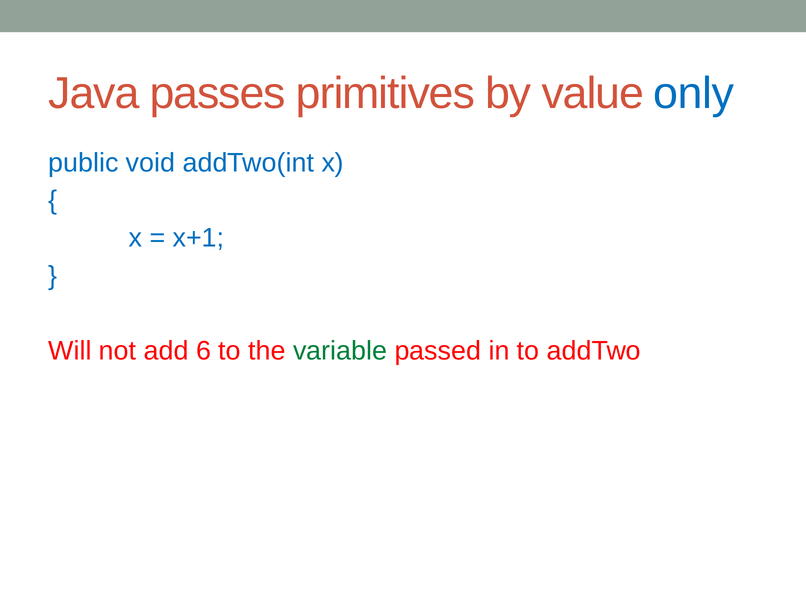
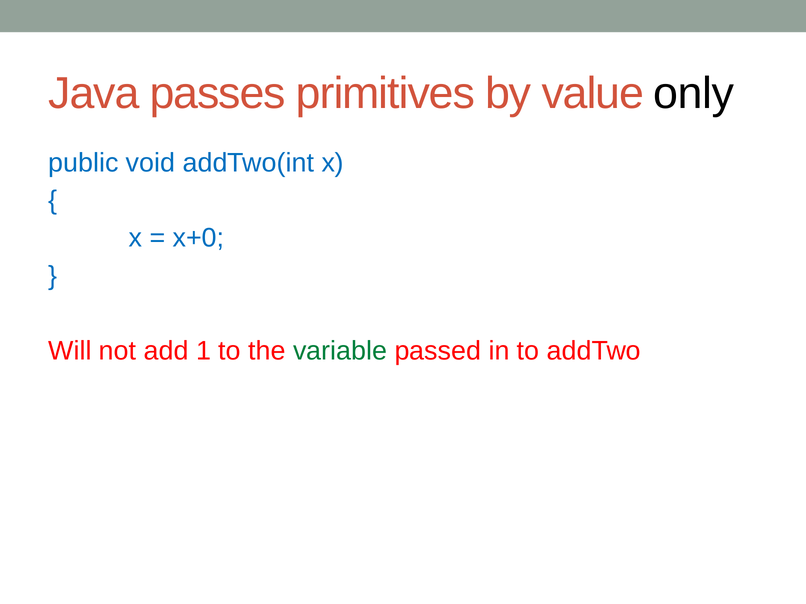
only colour: blue -> black
x+1: x+1 -> x+0
6: 6 -> 1
